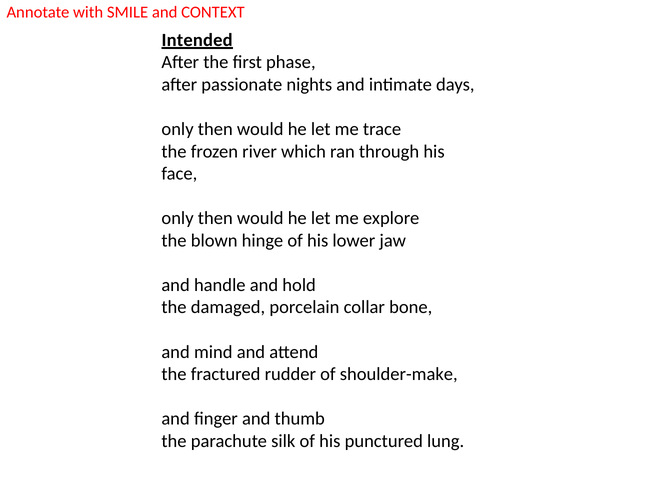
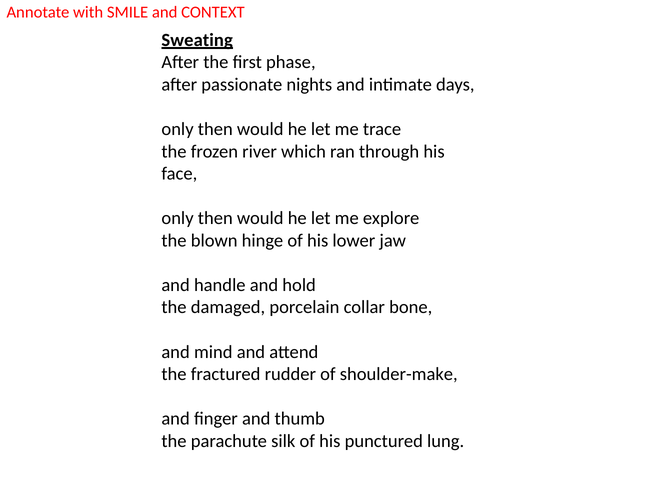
Intended: Intended -> Sweating
